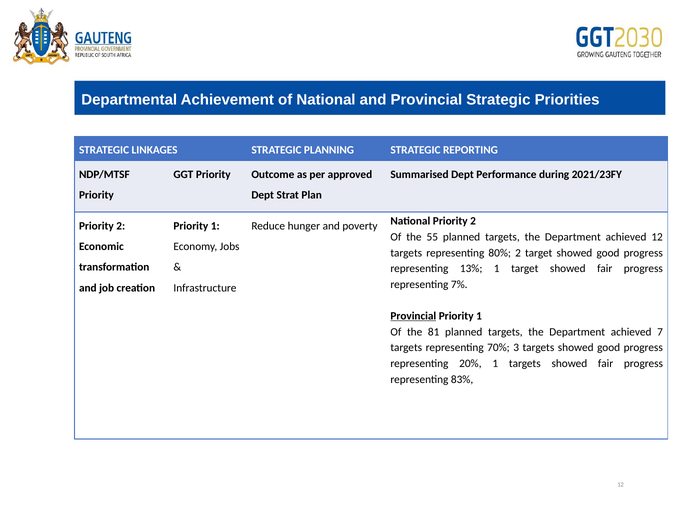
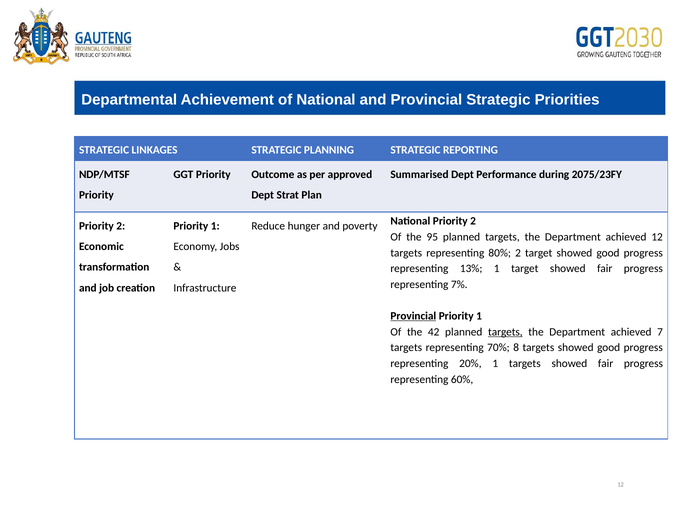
2021/23FY: 2021/23FY -> 2075/23FY
55: 55 -> 95
81: 81 -> 42
targets at (505, 332) underline: none -> present
3: 3 -> 8
83%: 83% -> 60%
